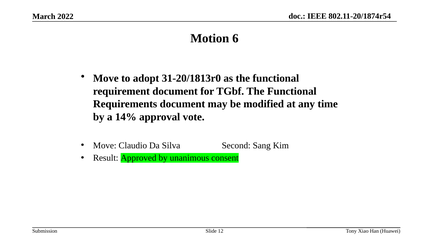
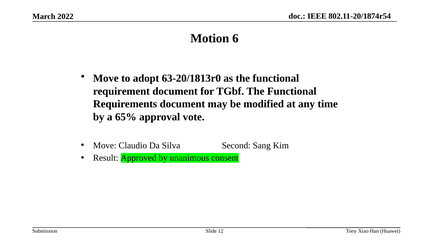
31-20/1813r0: 31-20/1813r0 -> 63-20/1813r0
14%: 14% -> 65%
